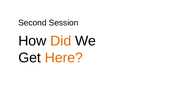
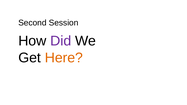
Did colour: orange -> purple
